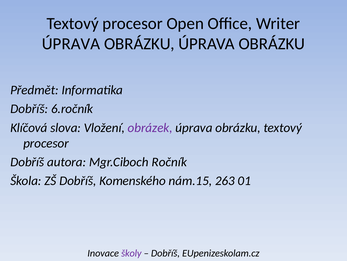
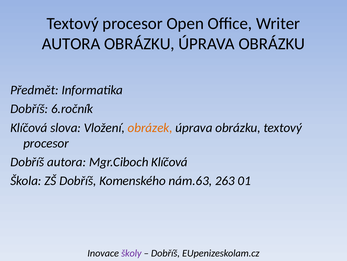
ÚPRAVA at (71, 44): ÚPRAVA -> AUTORA
obrázek colour: purple -> orange
Mgr.Ciboch Ročník: Ročník -> Klíčová
nám.15: nám.15 -> nám.63
